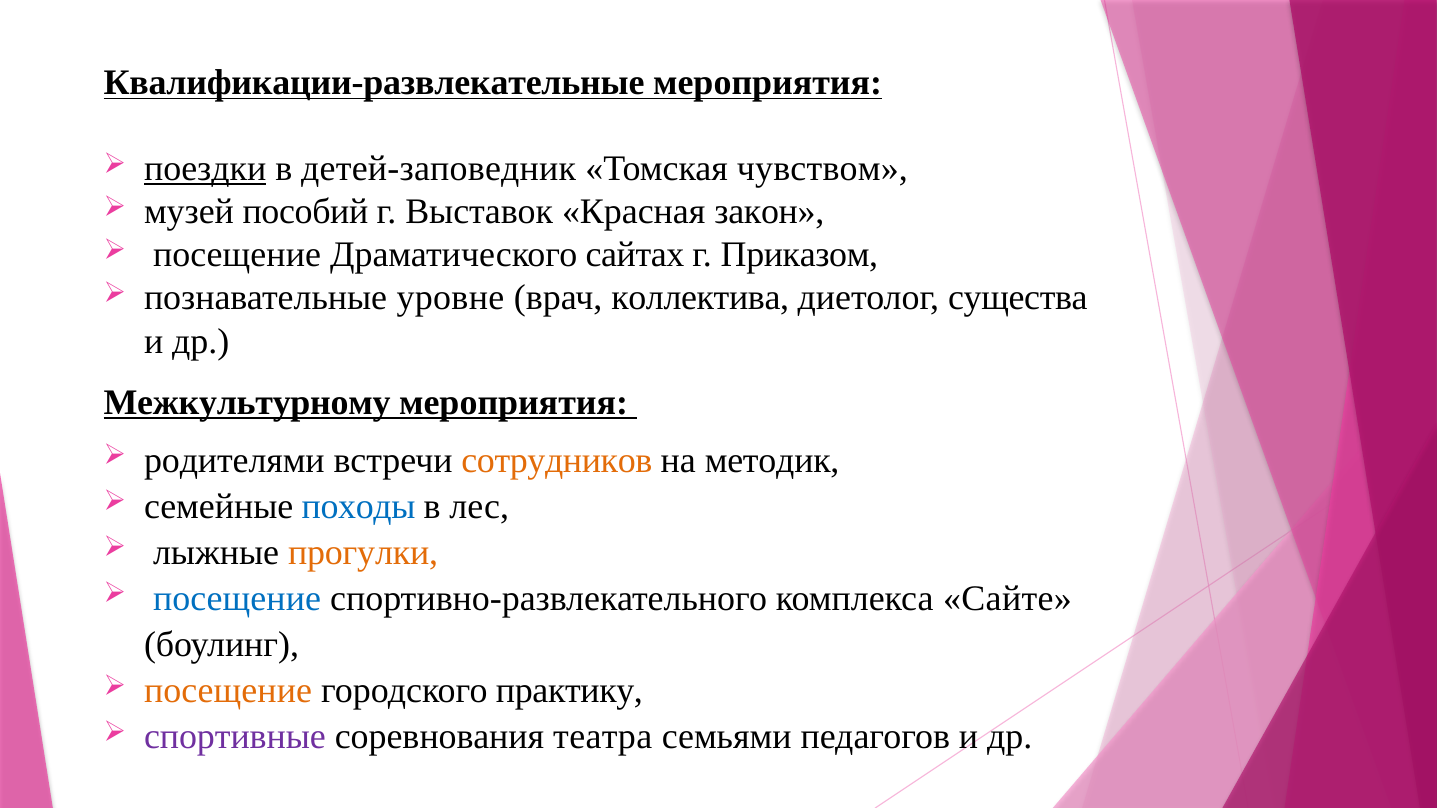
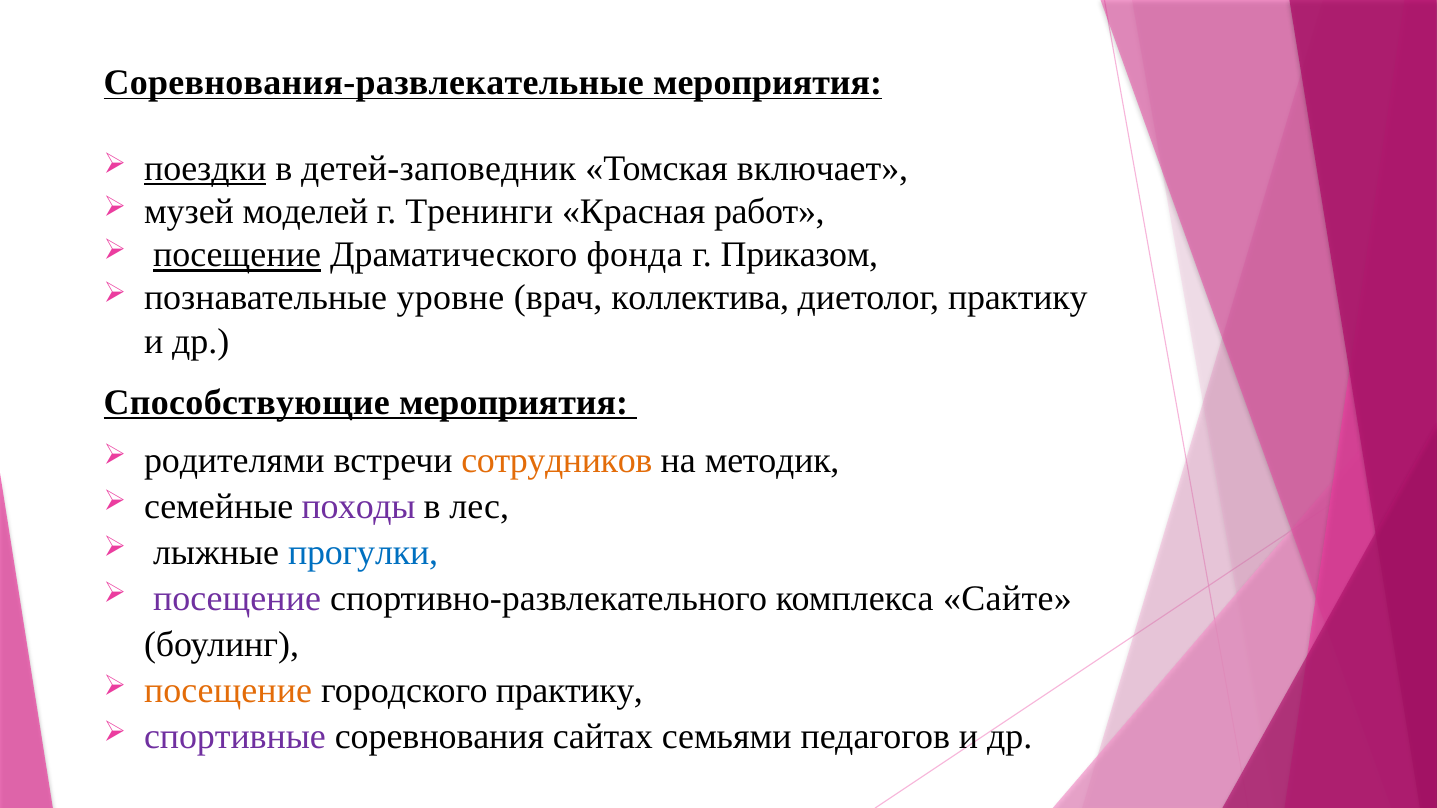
Квалификации-развлекательные: Квалификации-развлекательные -> Соревнования-развлекательные
чувством: чувством -> включает
пособий: пособий -> моделей
Выставок: Выставок -> Тренинги
закон: закон -> работ
посещение at (237, 255) underline: none -> present
сайтах: сайтах -> фонда
диетолог существа: существа -> практику
Межкультурному: Межкультурному -> Способствующие
походы colour: blue -> purple
прогулки colour: orange -> blue
посещение at (237, 599) colour: blue -> purple
театра: театра -> сайтах
